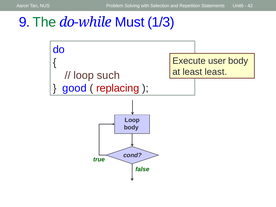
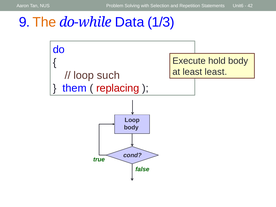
The colour: green -> orange
Must: Must -> Data
user: user -> hold
good: good -> them
